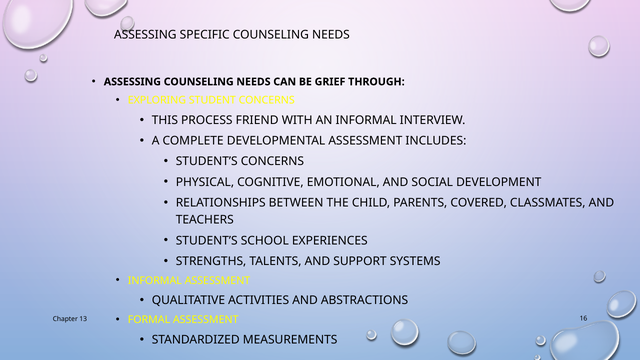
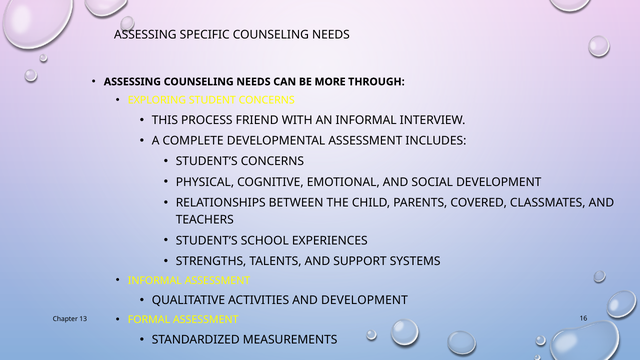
GRIEF: GRIEF -> MORE
AND ABSTRACTIONS: ABSTRACTIONS -> DEVELOPMENT
